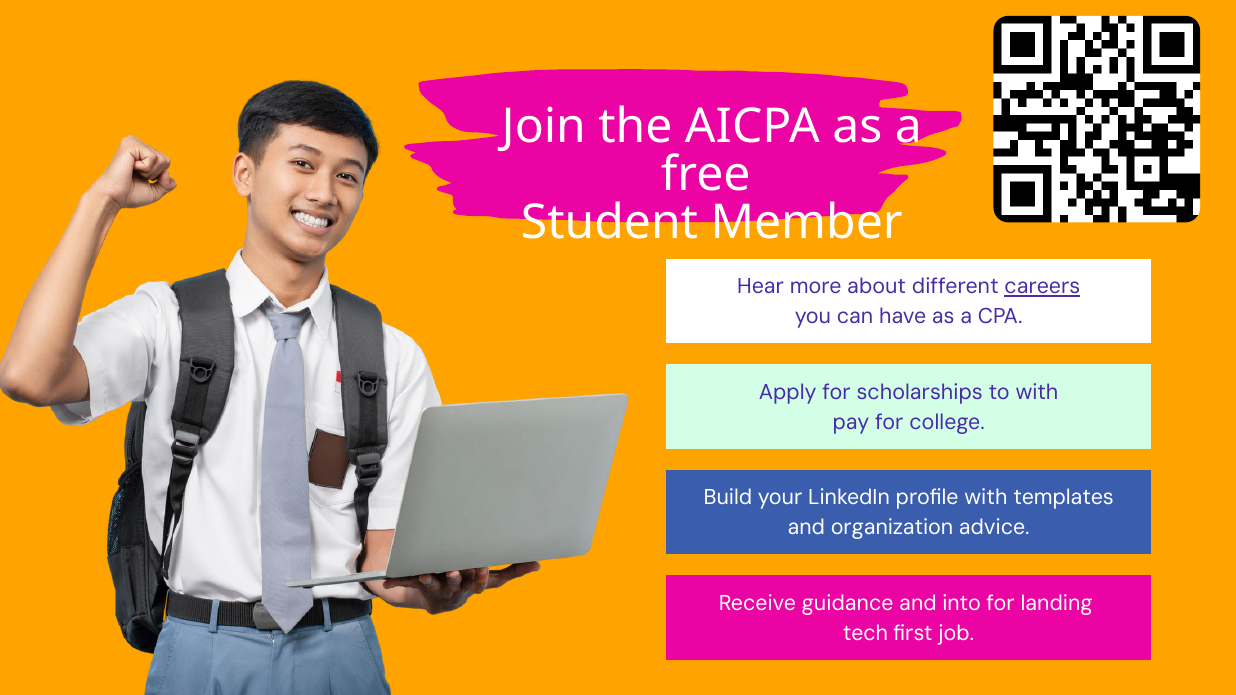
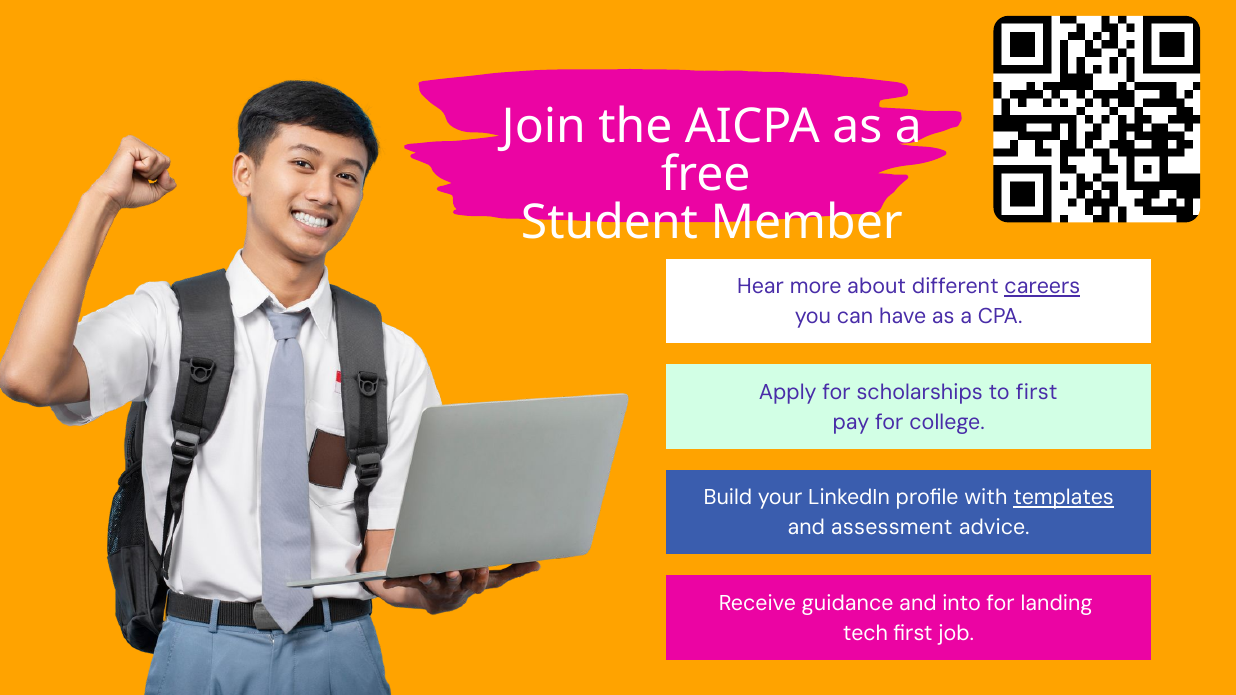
to with: with -> first
templates underline: none -> present
organization: organization -> assessment
